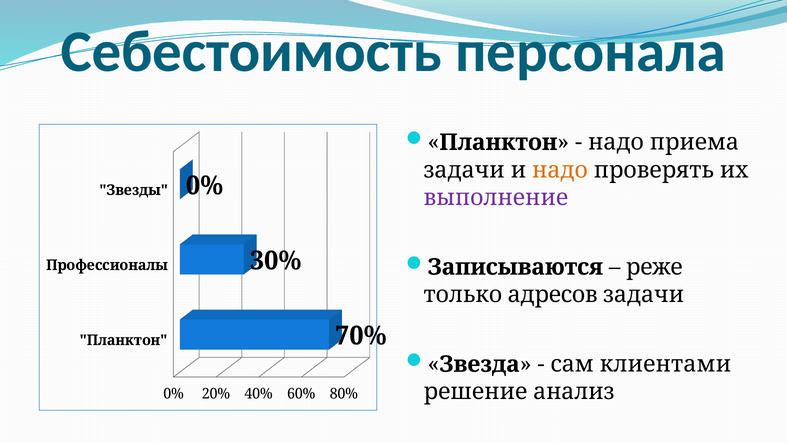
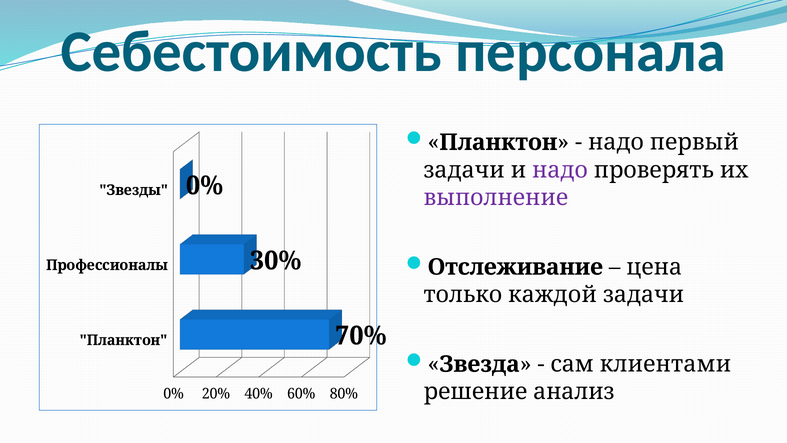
приема: приема -> первый
надо at (560, 170) colour: orange -> purple
Записываются: Записываются -> Отслеживание
реже: реже -> цена
адресов: адресов -> каждой
